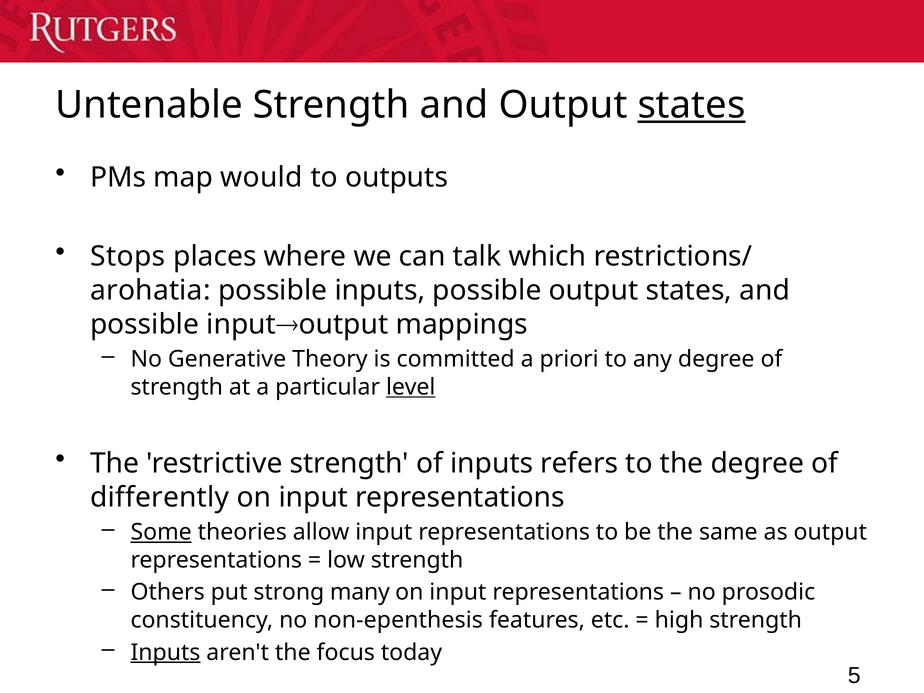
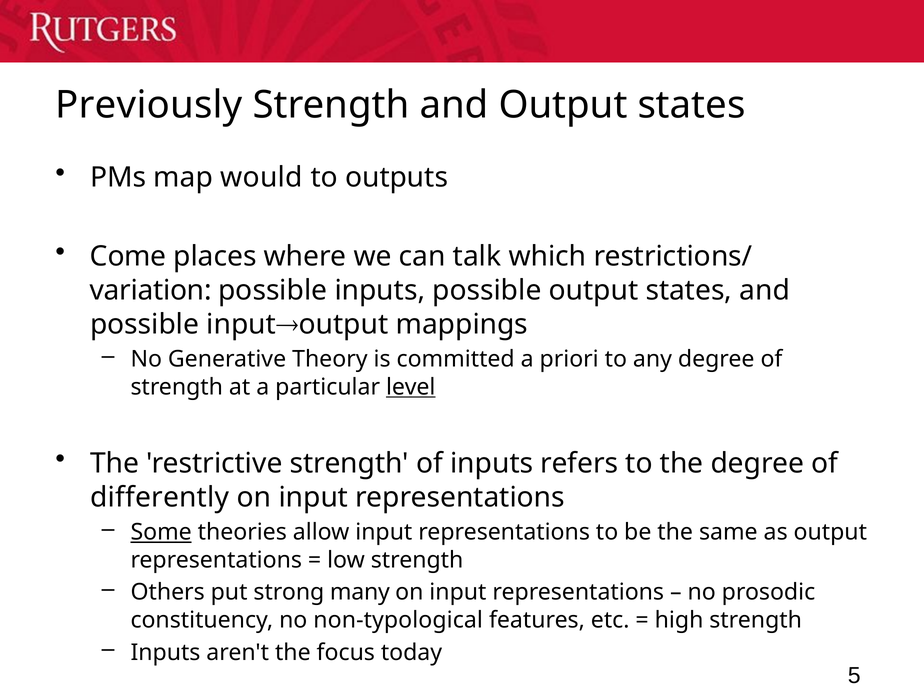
Untenable: Untenable -> Previously
states at (691, 105) underline: present -> none
Stops: Stops -> Come
arohatia: arohatia -> variation
non-epenthesis: non-epenthesis -> non-typological
Inputs at (165, 652) underline: present -> none
